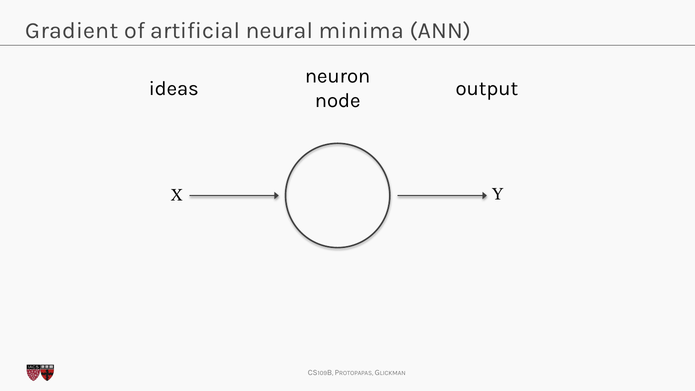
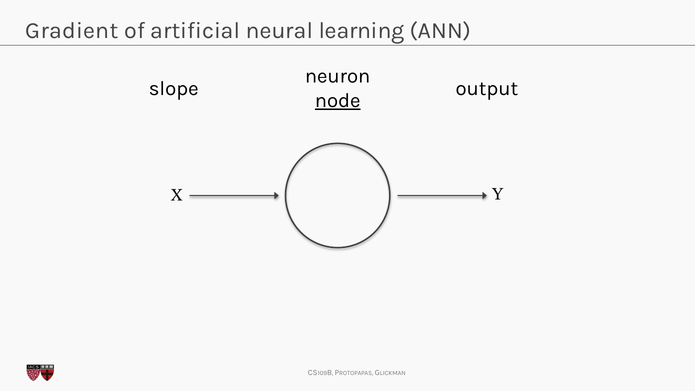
minima: minima -> learning
ideas: ideas -> slope
node underline: none -> present
